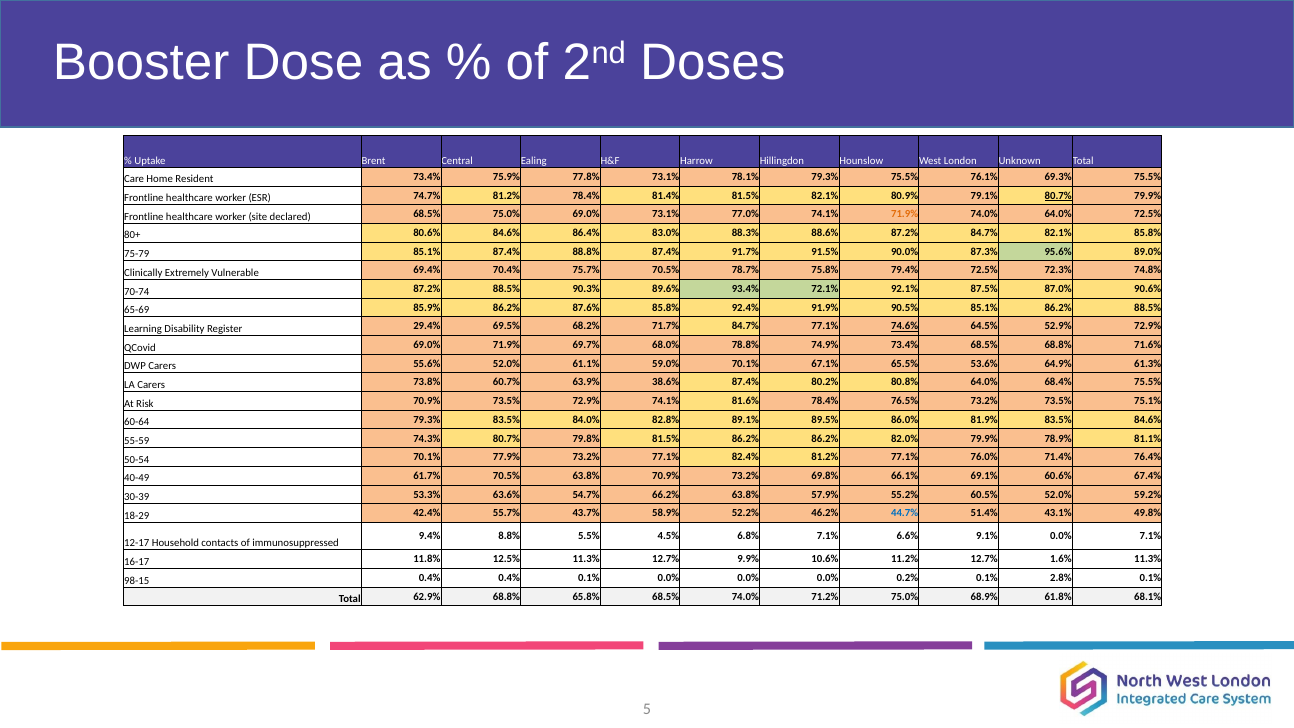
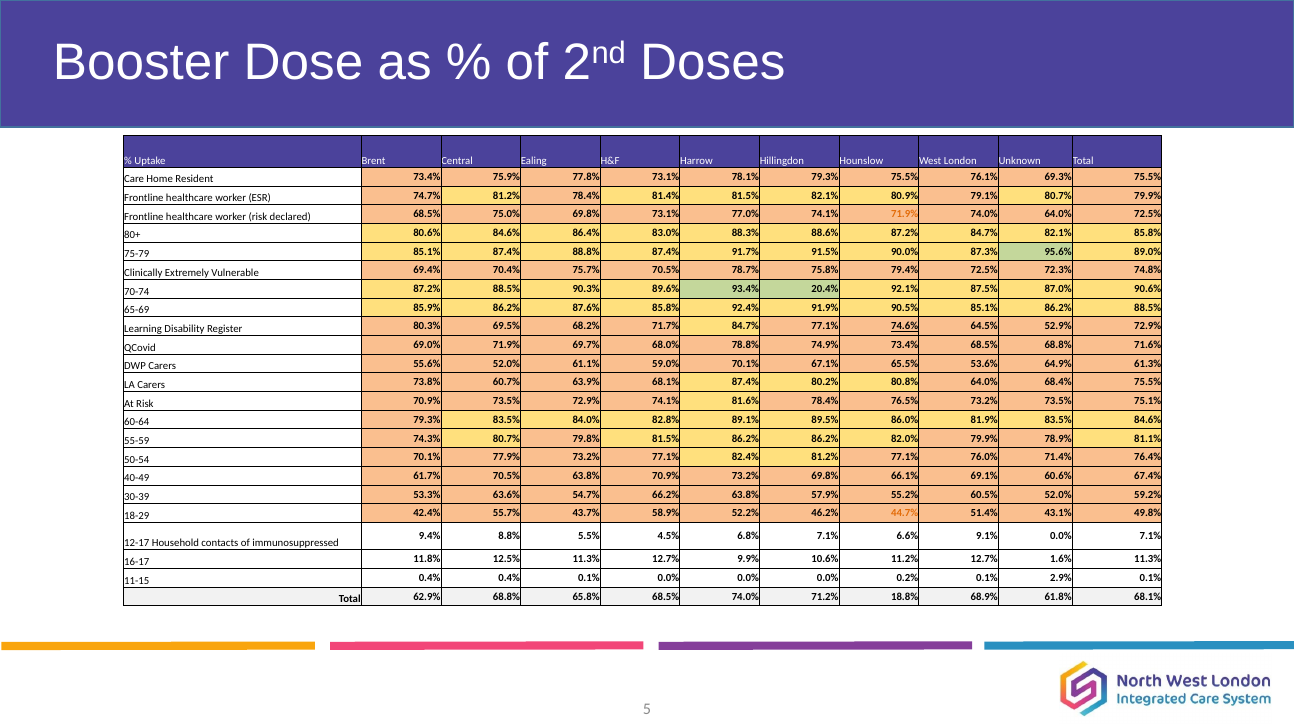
80.7% at (1058, 196) underline: present -> none
worker site: site -> risk
75.0% 69.0%: 69.0% -> 69.8%
72.1%: 72.1% -> 20.4%
29.4%: 29.4% -> 80.3%
63.9% 38.6%: 38.6% -> 68.1%
44.7% colour: blue -> orange
98-15: 98-15 -> 11-15
2.8%: 2.8% -> 2.9%
71.2% 75.0%: 75.0% -> 18.8%
